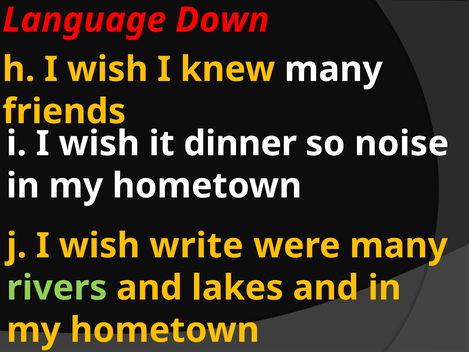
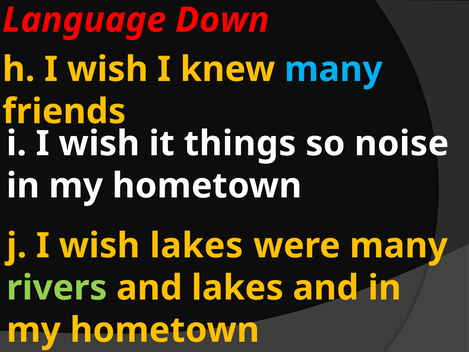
many at (333, 69) colour: white -> light blue
dinner: dinner -> things
wish write: write -> lakes
